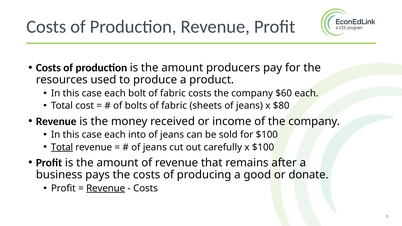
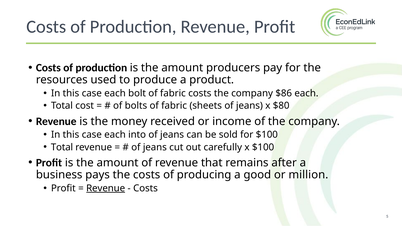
$60: $60 -> $86
Total at (62, 147) underline: present -> none
donate: donate -> million
